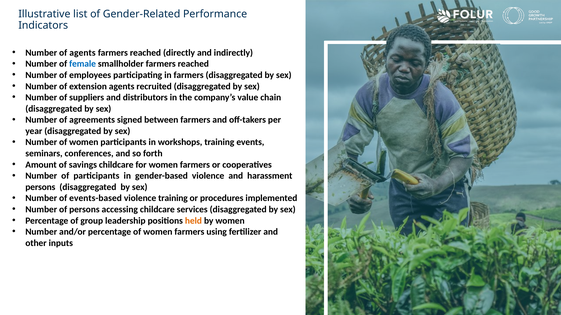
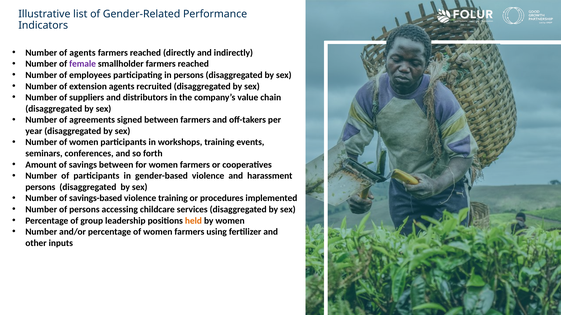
female colour: blue -> purple
in farmers: farmers -> persons
savings childcare: childcare -> between
events-based: events-based -> savings-based
